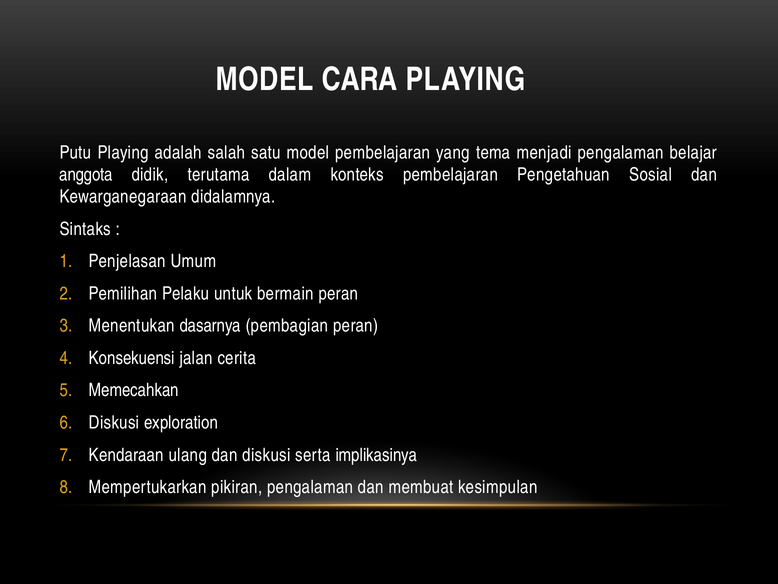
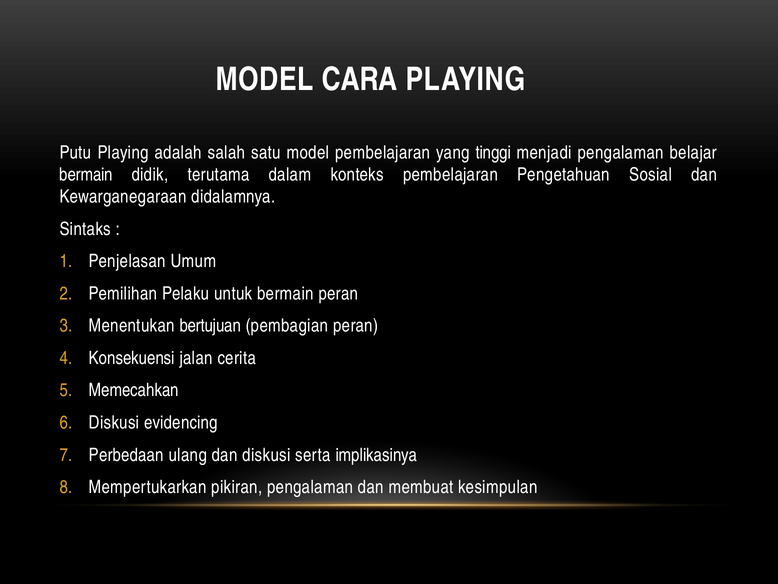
tema: tema -> tinggi
anggota at (86, 174): anggota -> bermain
dasarnya: dasarnya -> bertujuan
exploration: exploration -> evidencing
Kendaraan: Kendaraan -> Perbedaan
